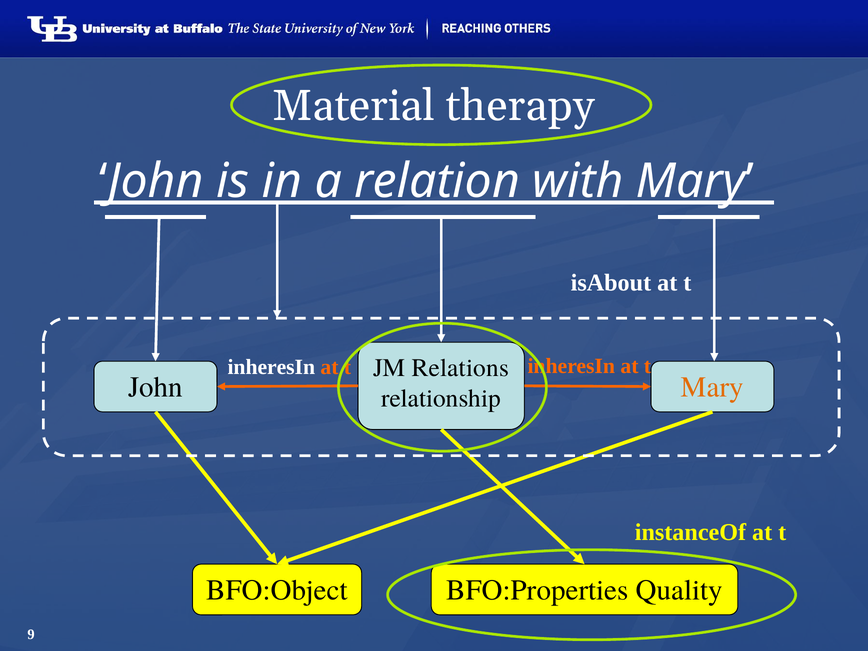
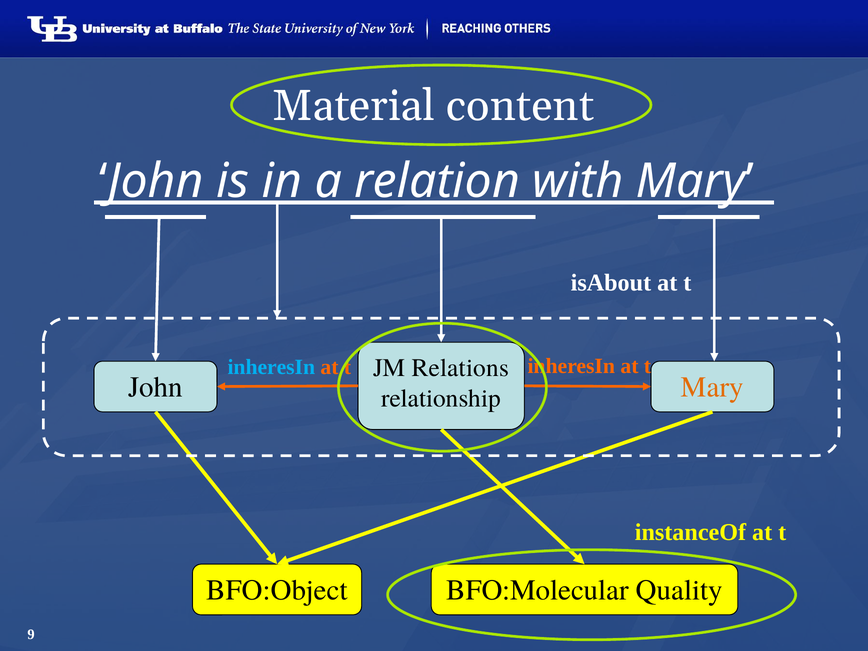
therapy: therapy -> content
inheresIn at (271, 367) colour: white -> light blue
BFO:Properties: BFO:Properties -> BFO:Molecular
